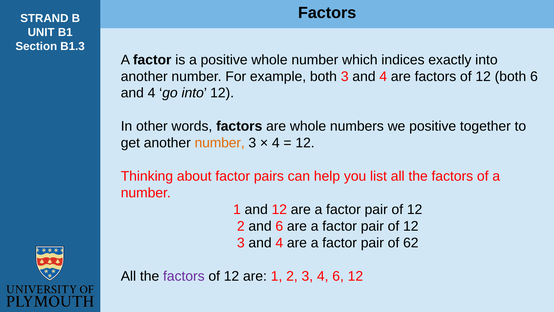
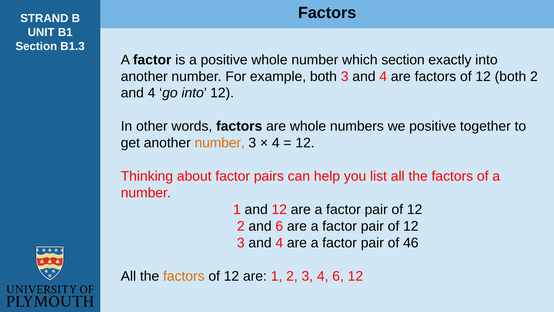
which indices: indices -> section
both 6: 6 -> 2
62: 62 -> 46
factors at (184, 276) colour: purple -> orange
